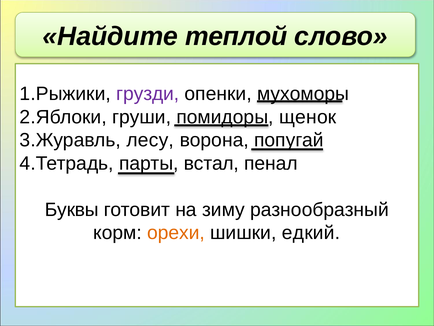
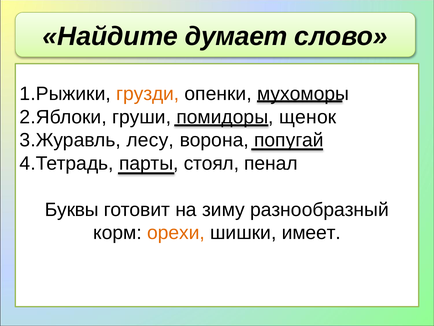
теплой: теплой -> думает
грузди colour: purple -> orange
встал: встал -> стоял
едкий: едкий -> имеет
